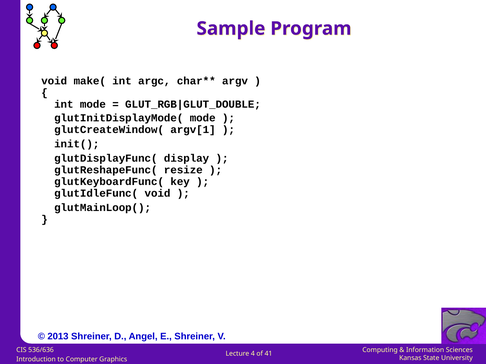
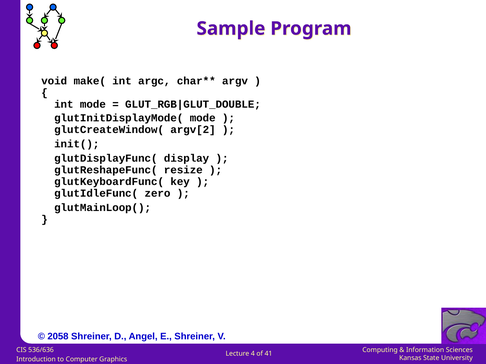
argv[1: argv[1 -> argv[2
glutIdleFunc( void: void -> zero
2013: 2013 -> 2058
